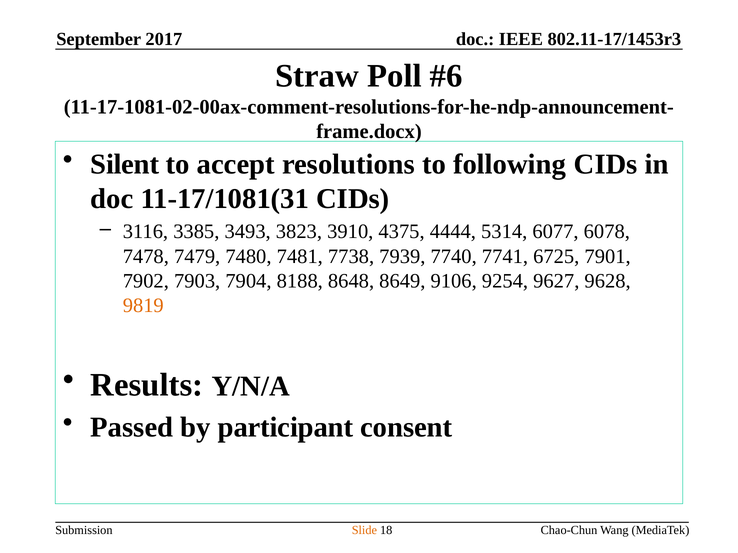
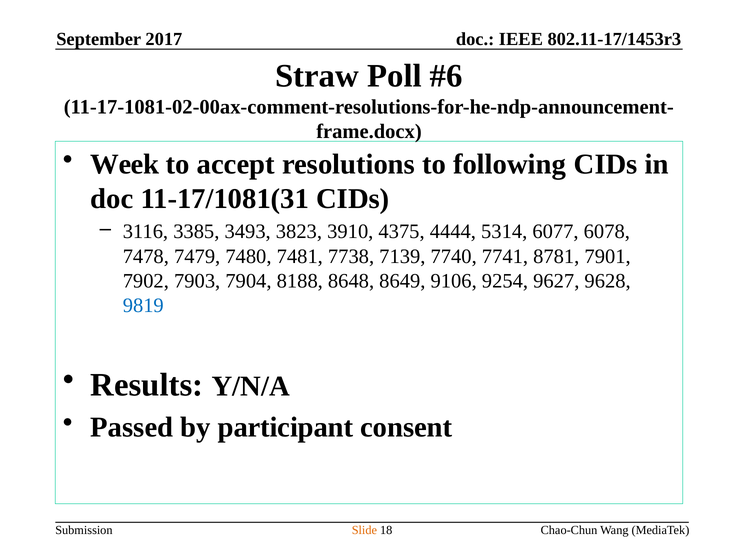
Silent: Silent -> Week
7939: 7939 -> 7139
6725: 6725 -> 8781
9819 colour: orange -> blue
